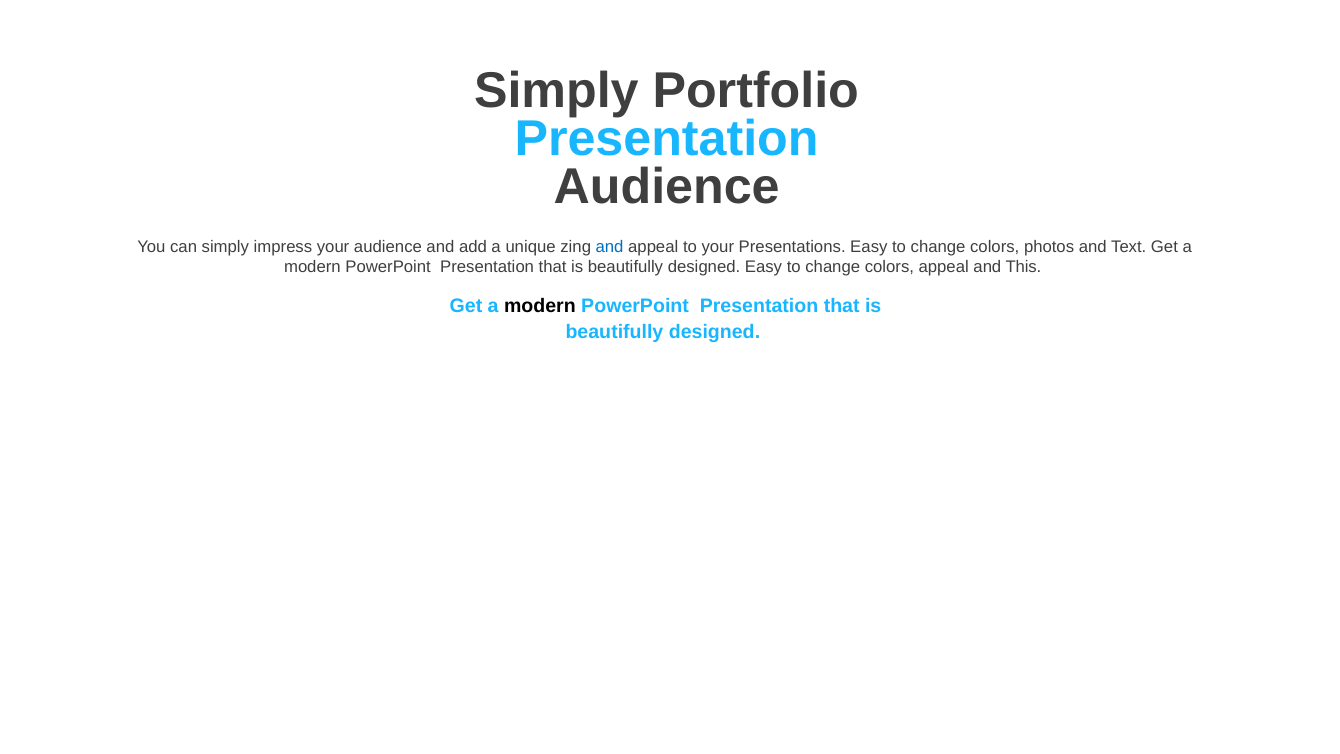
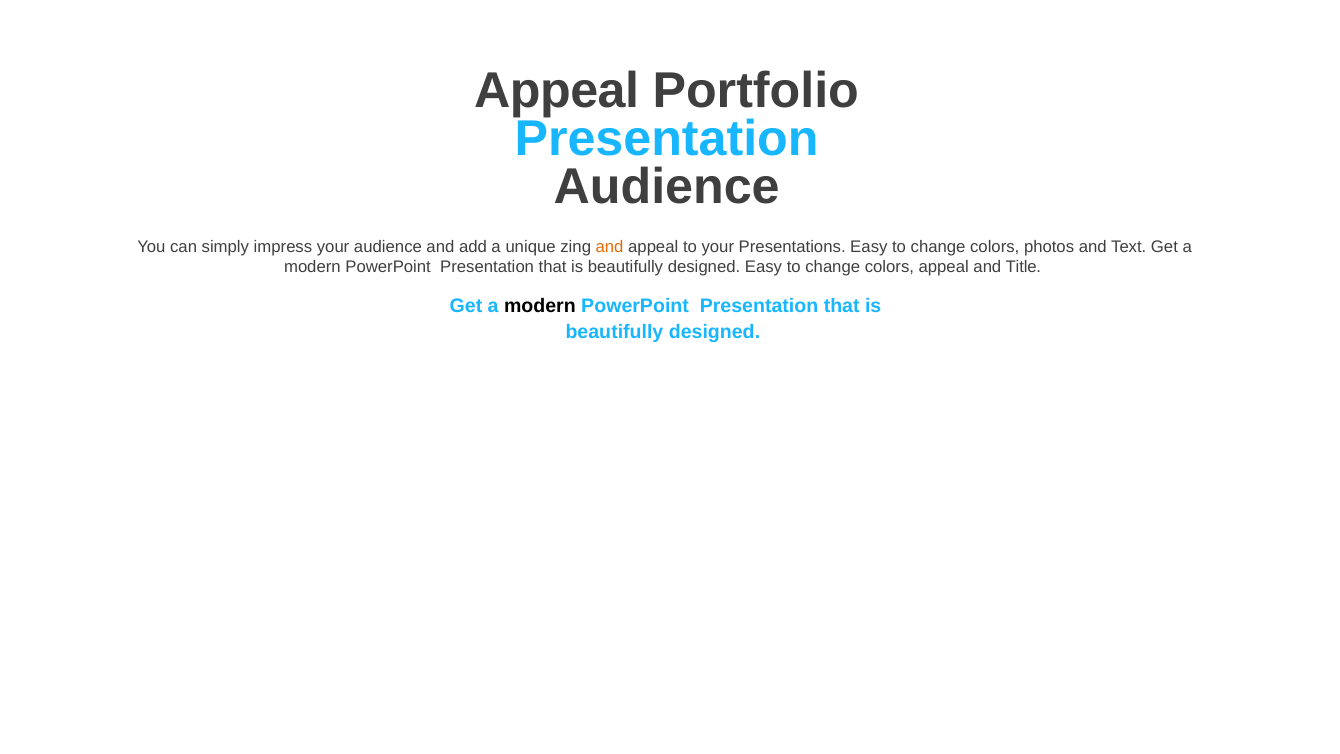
Simply at (556, 91): Simply -> Appeal
and at (610, 247) colour: blue -> orange
This: This -> Title
